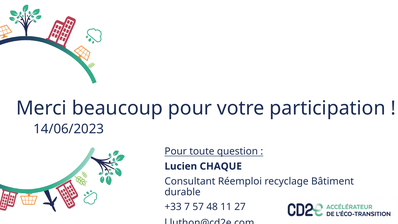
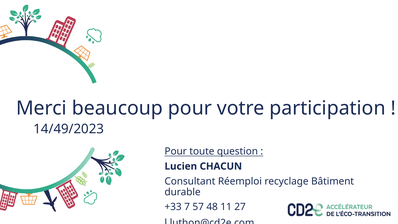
14/06/2023: 14/06/2023 -> 14/49/2023
CHAQUE: CHAQUE -> CHACUN
